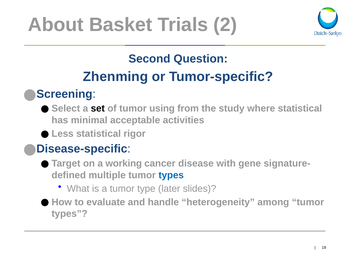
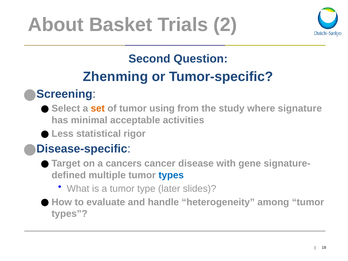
set colour: black -> orange
where statistical: statistical -> signature
working: working -> cancers
